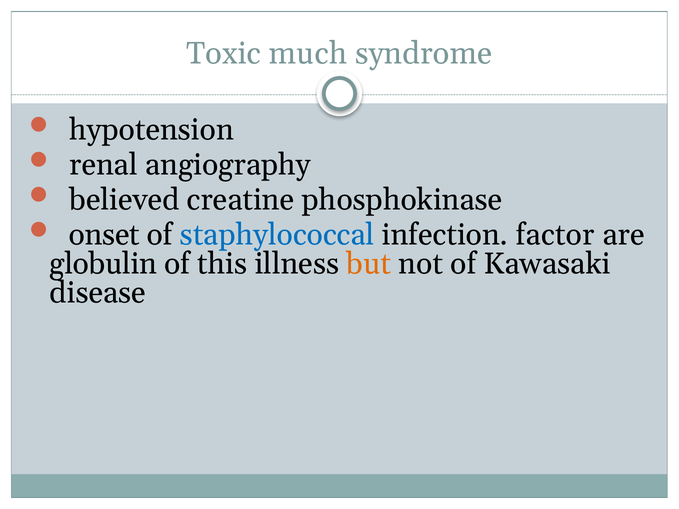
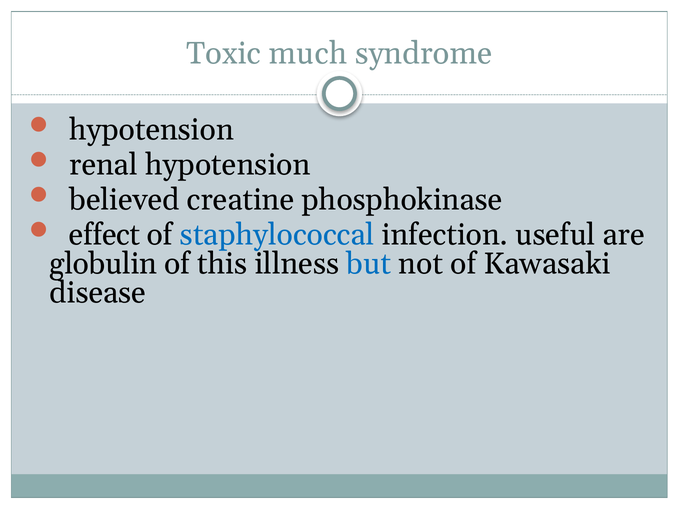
renal angiography: angiography -> hypotension
onset: onset -> effect
factor: factor -> useful
but colour: orange -> blue
